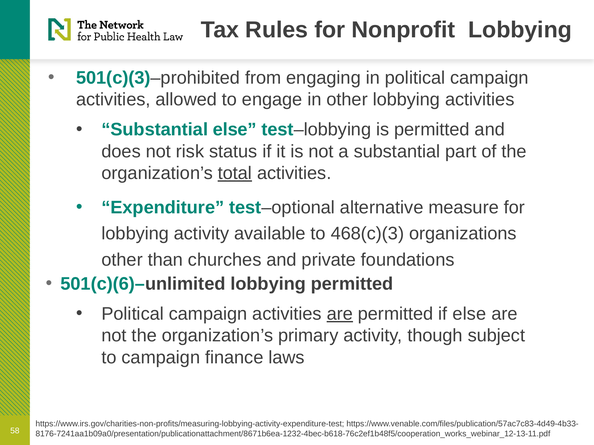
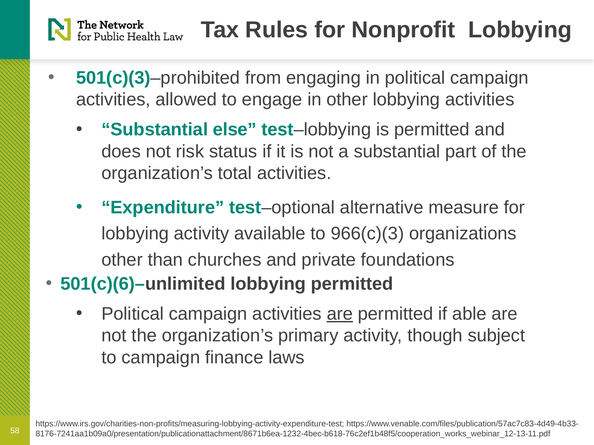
total underline: present -> none
468(c)(3: 468(c)(3 -> 966(c)(3
if else: else -> able
